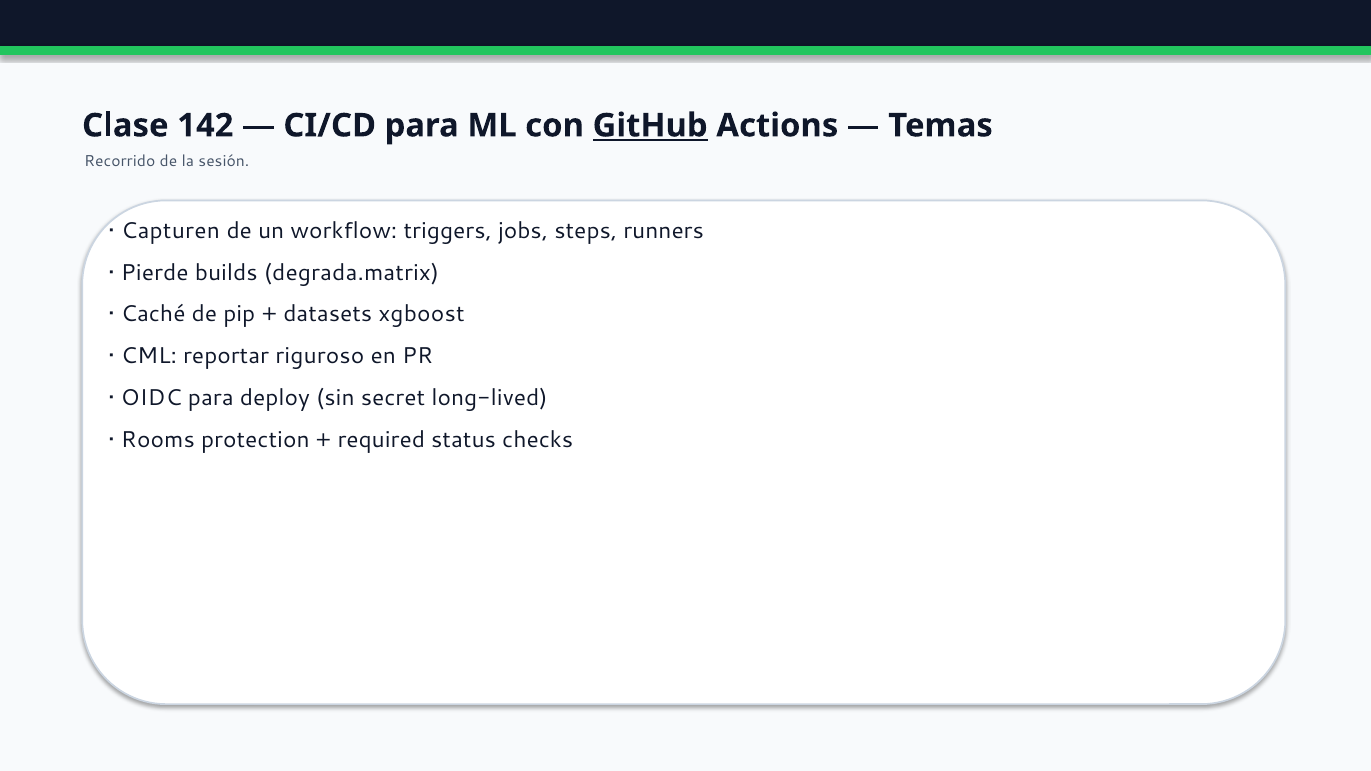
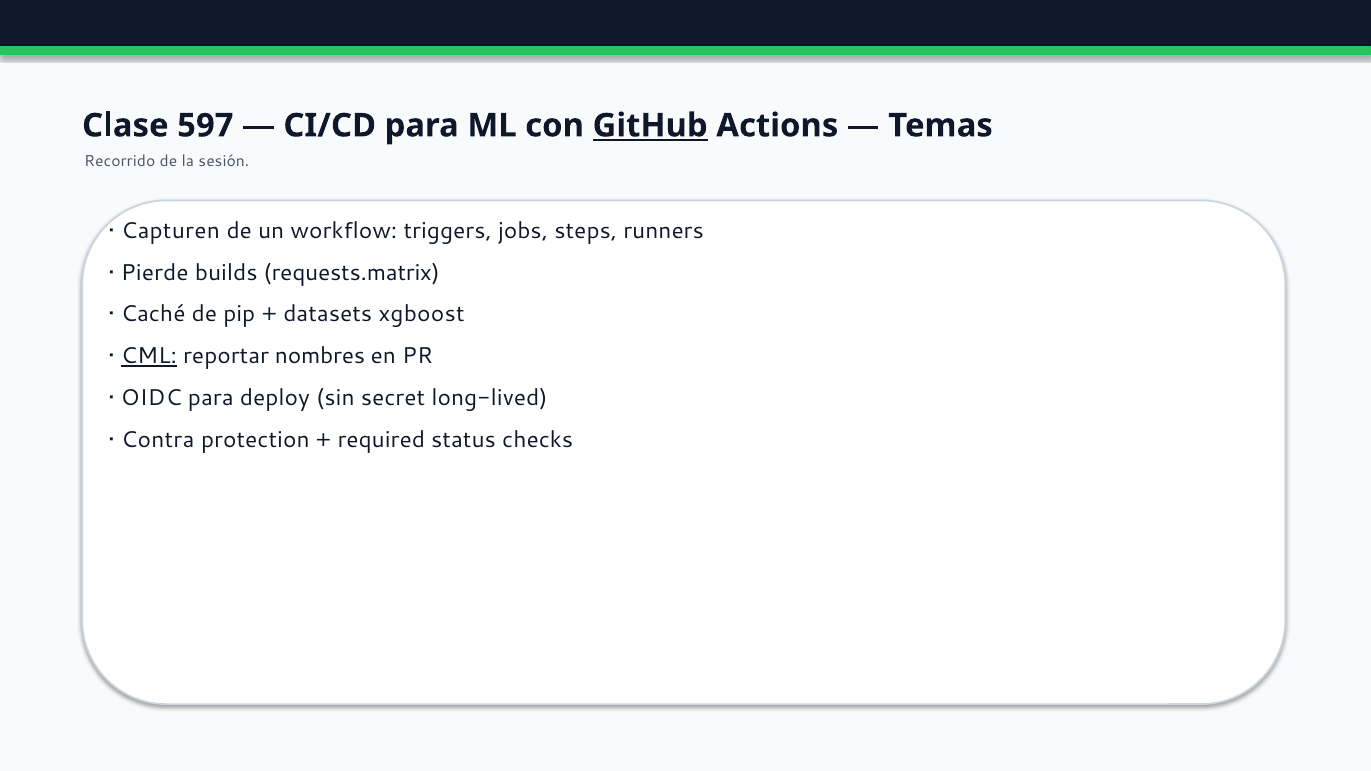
142: 142 -> 597
degrada.matrix: degrada.matrix -> requests.matrix
CML underline: none -> present
riguroso: riguroso -> nombres
Rooms: Rooms -> Contra
